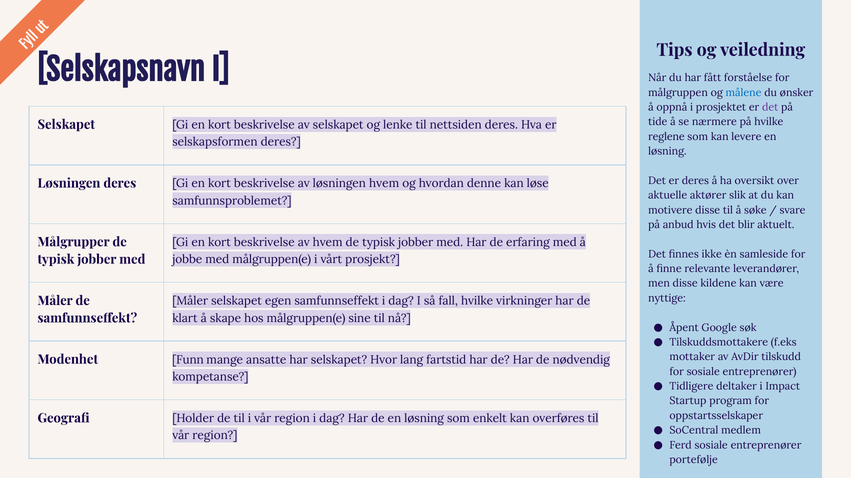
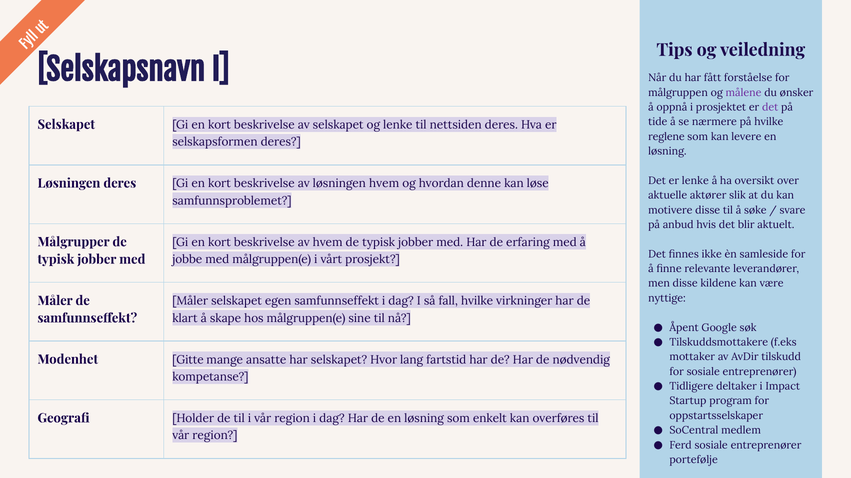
målene colour: blue -> purple
er deres: deres -> lenke
Funn: Funn -> Gitte
